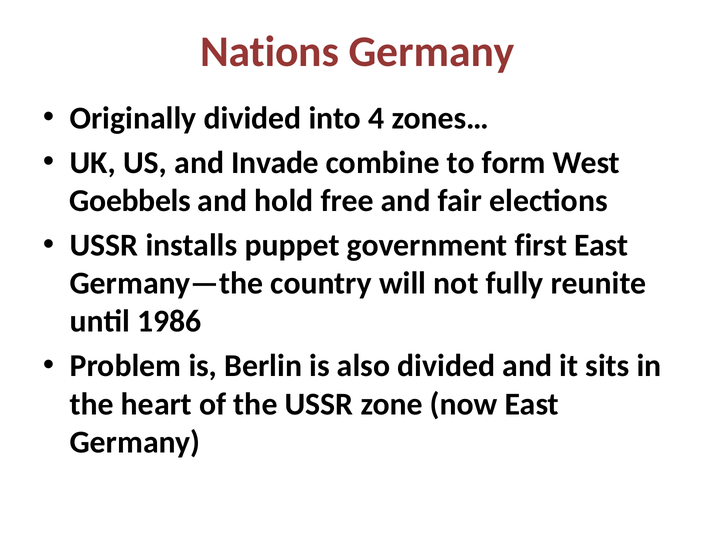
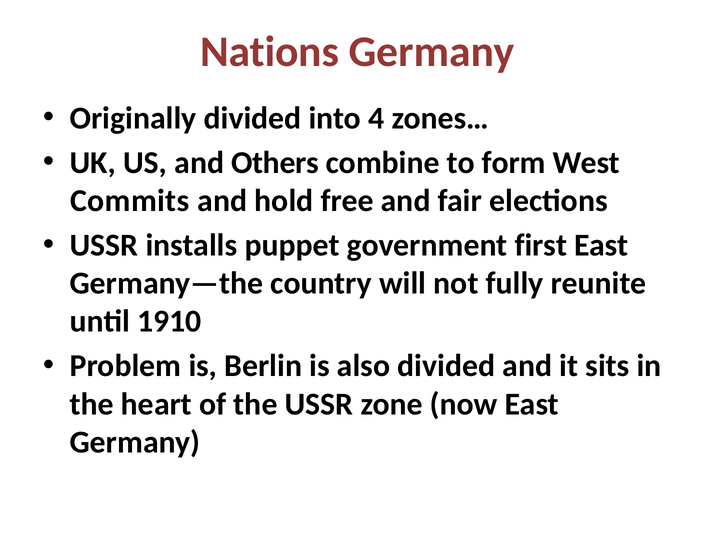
Invade: Invade -> Others
Goebbels: Goebbels -> Commits
1986: 1986 -> 1910
